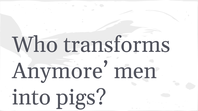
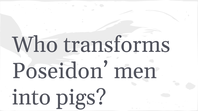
Anymore: Anymore -> Poseidon
